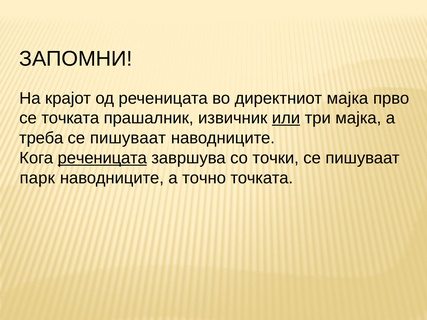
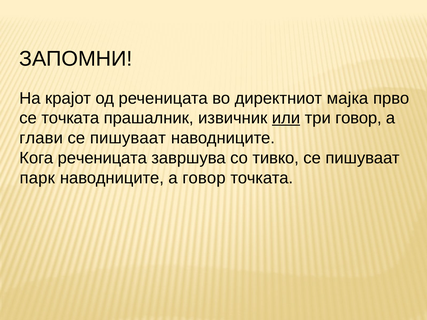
три мајка: мајка -> говор
треба: треба -> глави
реченицата at (102, 158) underline: present -> none
точки: точки -> тивко
а точно: точно -> говор
